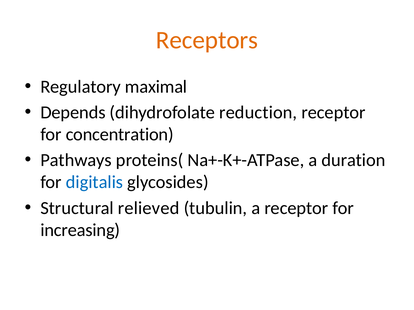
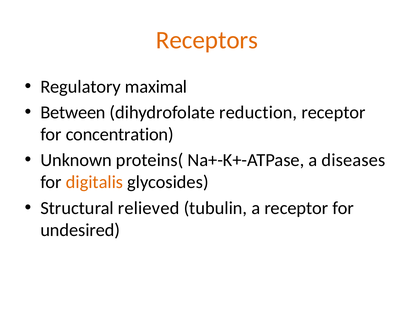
Depends: Depends -> Between
Pathways: Pathways -> Unknown
duration: duration -> diseases
digitalis colour: blue -> orange
increasing: increasing -> undesired
